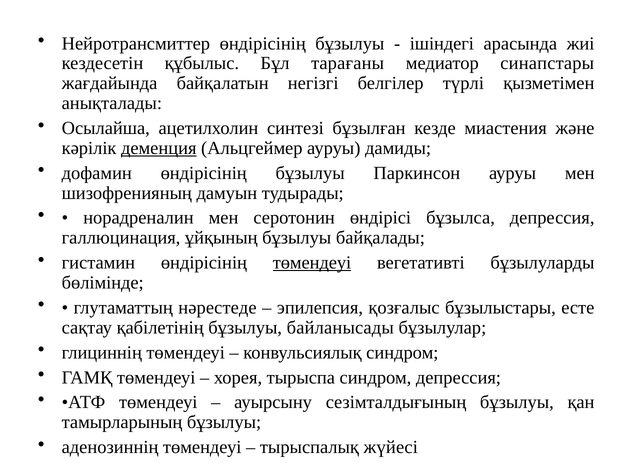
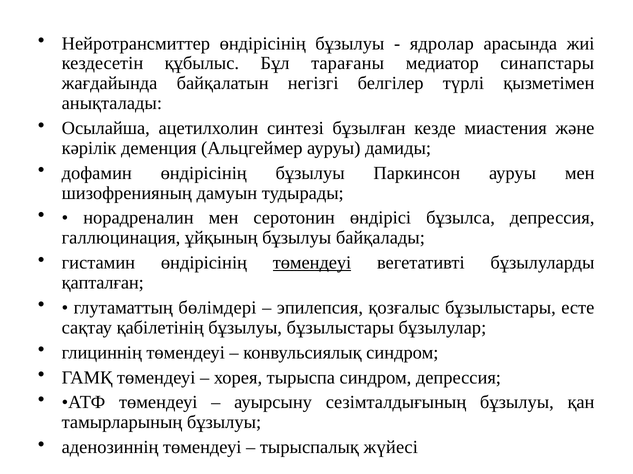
ішіндегі: ішіндегі -> ядролар
деменция underline: present -> none
бөлімінде: бөлімінде -> қапталған
нәрестеде: нәрестеде -> бөлімдері
бұзылуы байланысады: байланысады -> бұзылыстары
